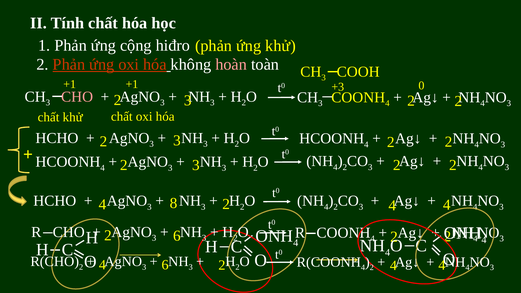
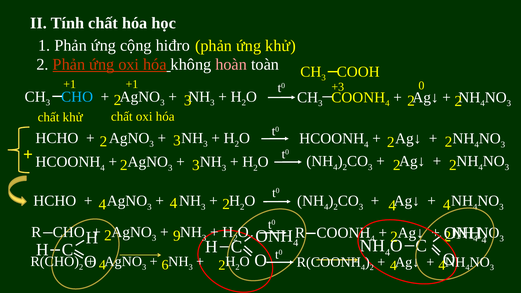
CHO at (77, 97) colour: pink -> light blue
8 at (173, 203): 8 -> 4
2 6: 6 -> 9
